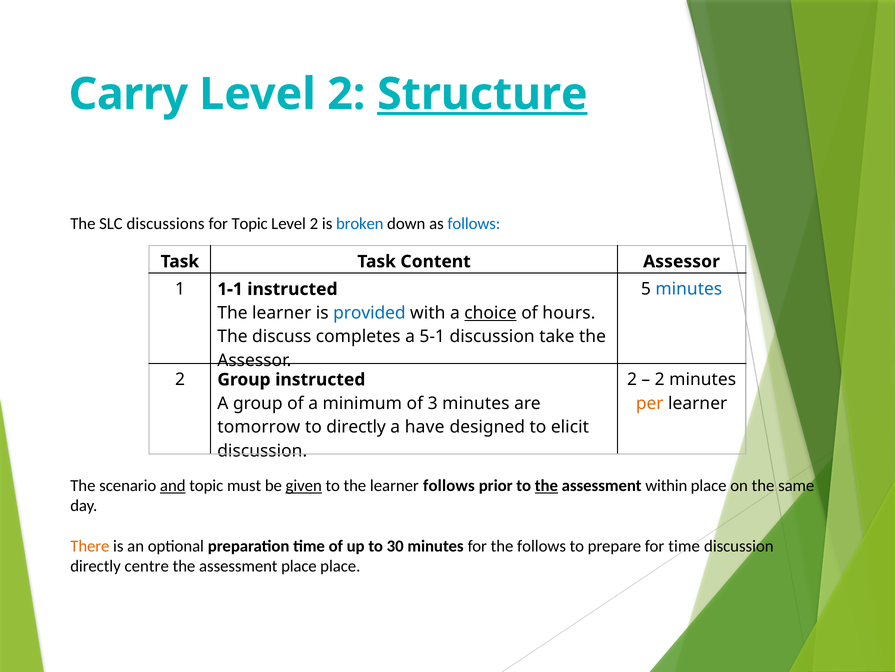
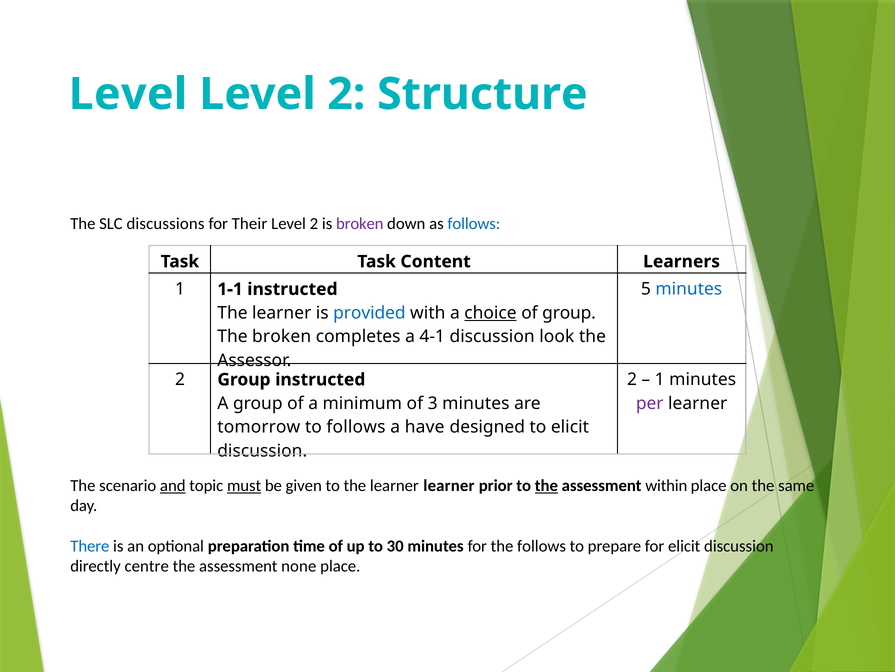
Carry at (128, 94): Carry -> Level
Structure underline: present -> none
for Topic: Topic -> Their
broken at (360, 224) colour: blue -> purple
Content Assessor: Assessor -> Learners
of hours: hours -> group
The discuss: discuss -> broken
5-1: 5-1 -> 4-1
take: take -> look
2 at (660, 379): 2 -> 1
per colour: orange -> purple
to directly: directly -> follows
must underline: none -> present
given underline: present -> none
learner follows: follows -> learner
There colour: orange -> blue
for time: time -> elicit
assessment place: place -> none
